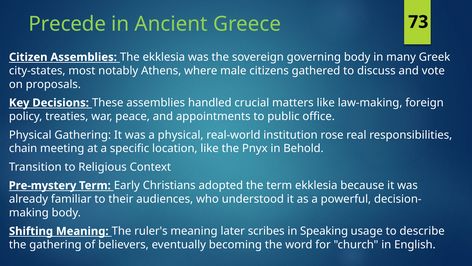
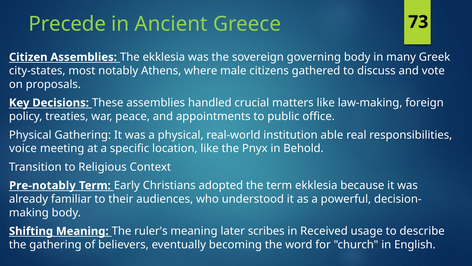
rose: rose -> able
chain: chain -> voice
Pre-mystery: Pre-mystery -> Pre-notably
Speaking: Speaking -> Received
